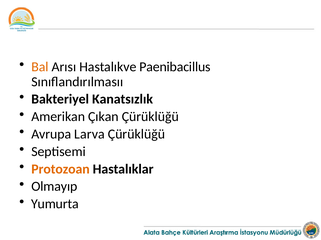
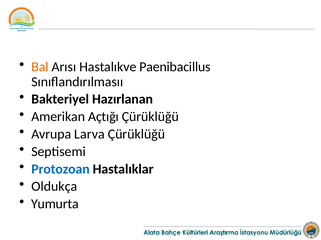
Kanatsızlık: Kanatsızlık -> Hazırlanan
Çıkan: Çıkan -> Açtığı
Protozoan colour: orange -> blue
Olmayıp: Olmayıp -> Oldukça
